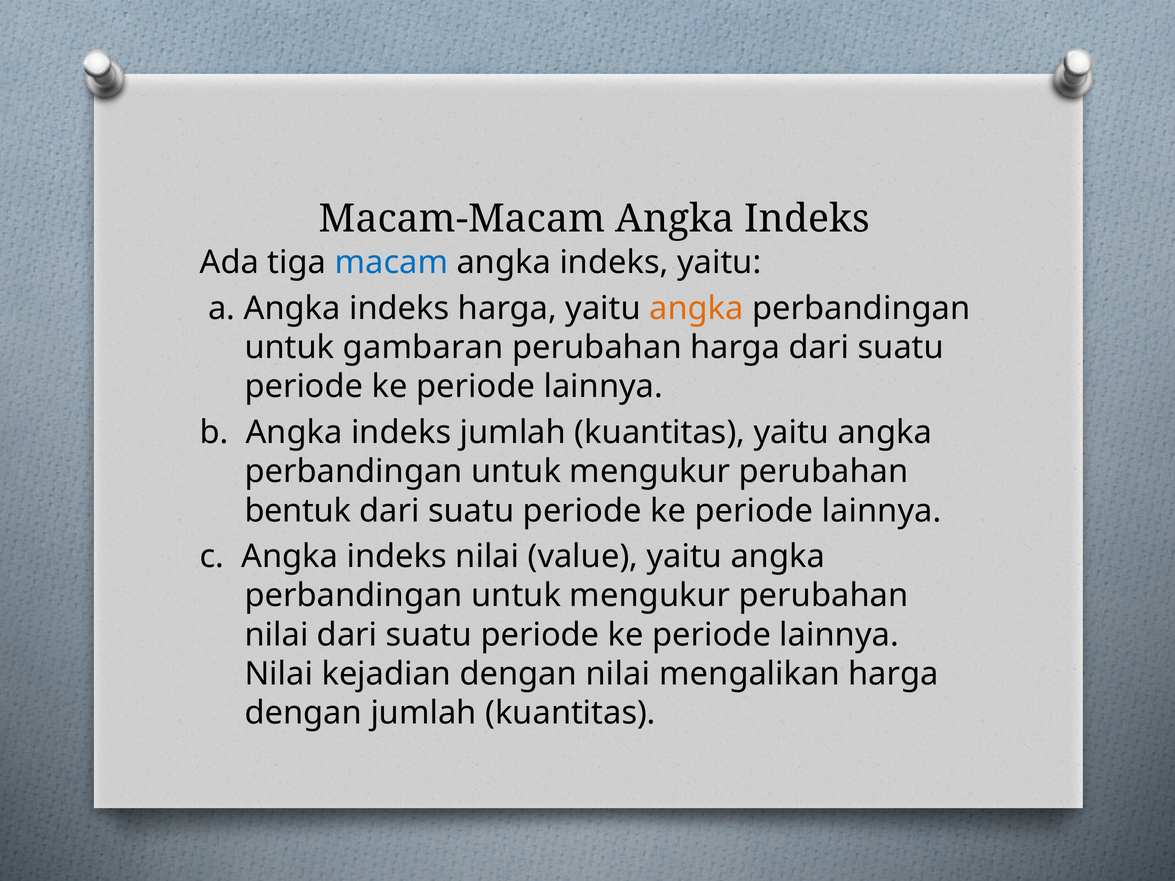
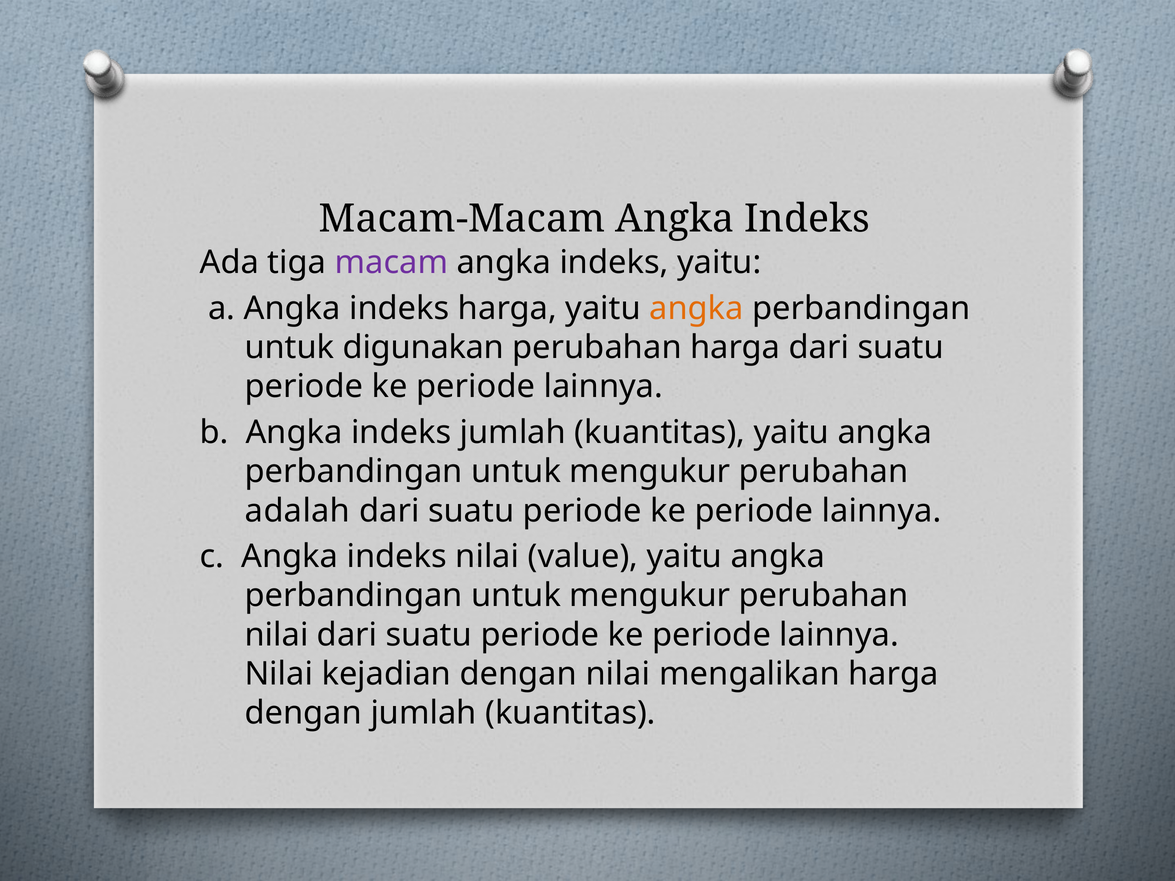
macam colour: blue -> purple
gambaran: gambaran -> digunakan
bentuk: bentuk -> adalah
